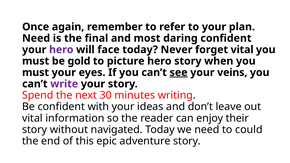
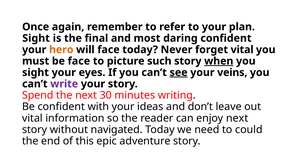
Need at (36, 38): Need -> Sight
hero at (61, 50) colour: purple -> orange
be gold: gold -> face
picture hero: hero -> such
when underline: none -> present
must at (36, 73): must -> sight
enjoy their: their -> next
